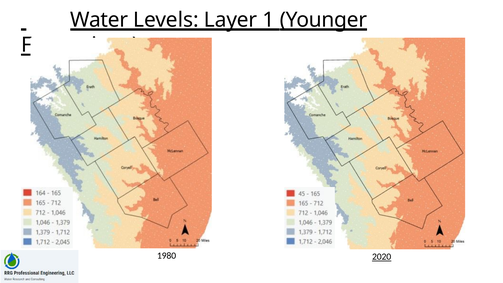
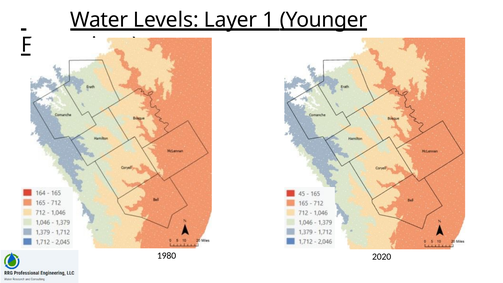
2020 underline: present -> none
